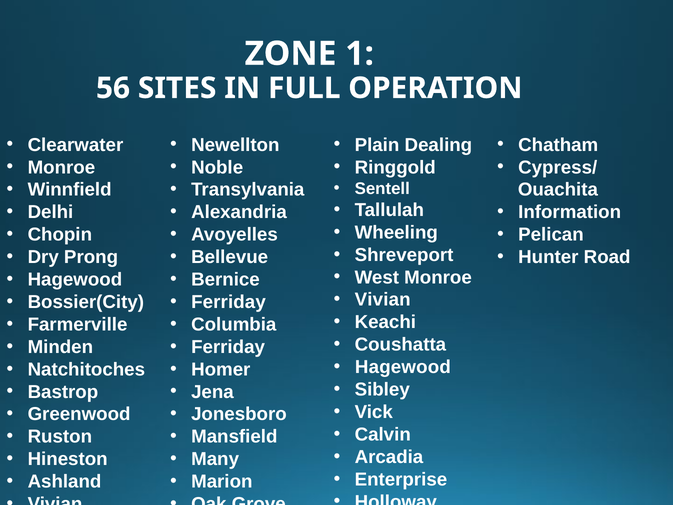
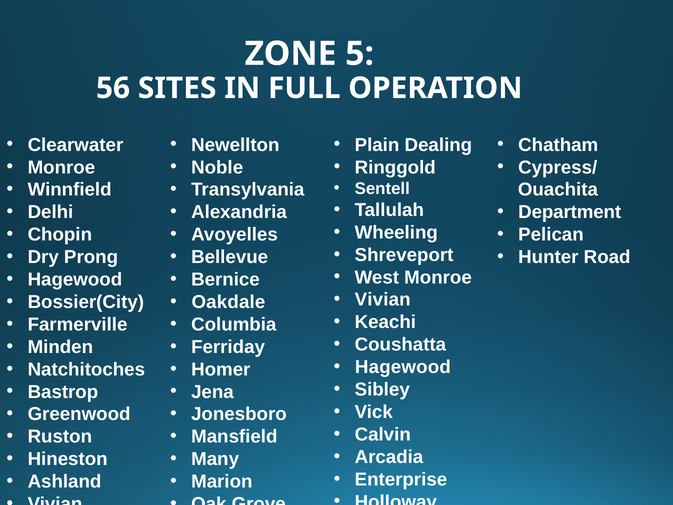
1: 1 -> 5
Information: Information -> Department
Ferriday at (228, 302): Ferriday -> Oakdale
